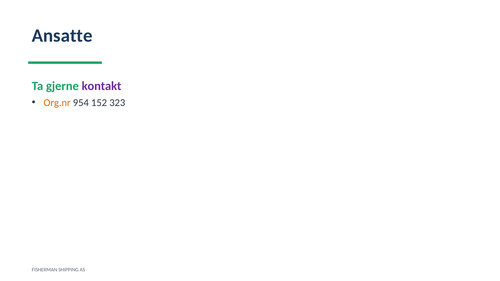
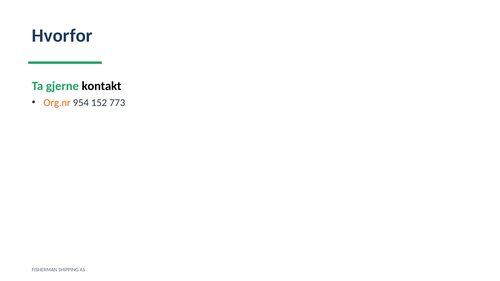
Ansatte: Ansatte -> Hvorfor
kontakt colour: purple -> black
323: 323 -> 773
